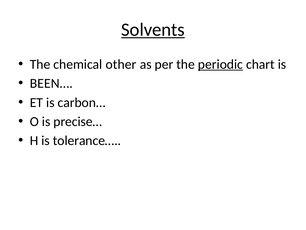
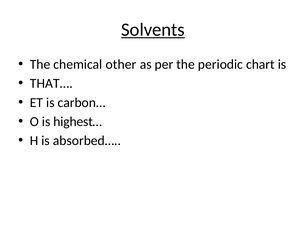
periodic underline: present -> none
BEEN…: BEEN… -> THAT…
precise…: precise… -> highest…
tolerance…: tolerance… -> absorbed…
